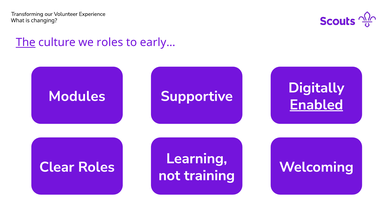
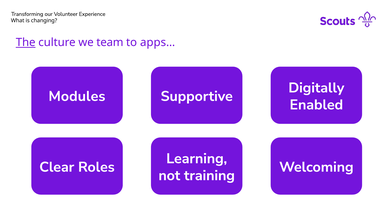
we roles: roles -> team
early…: early… -> apps…
Enabled underline: present -> none
